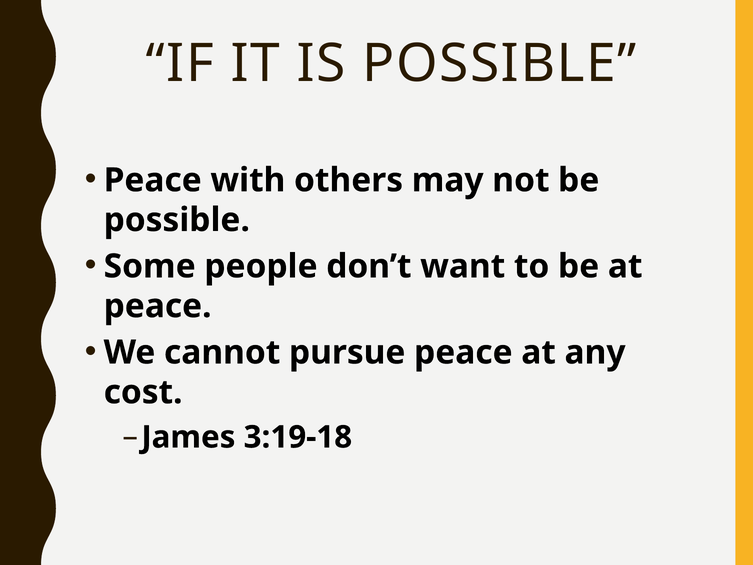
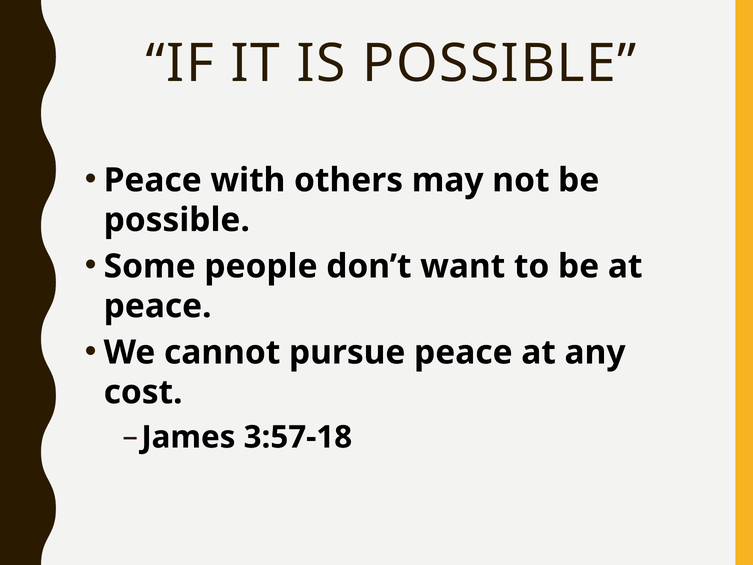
3:19-18: 3:19-18 -> 3:57-18
